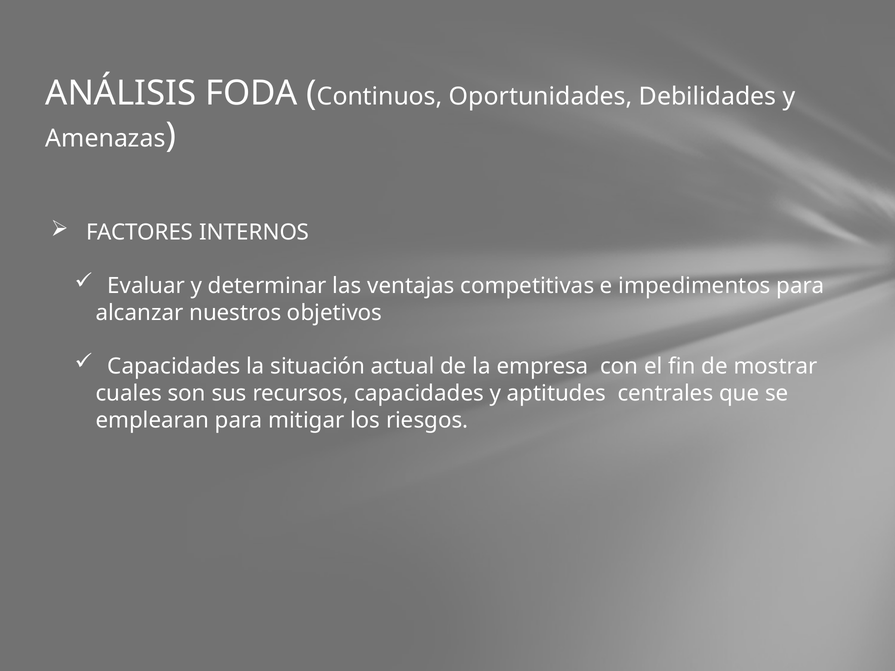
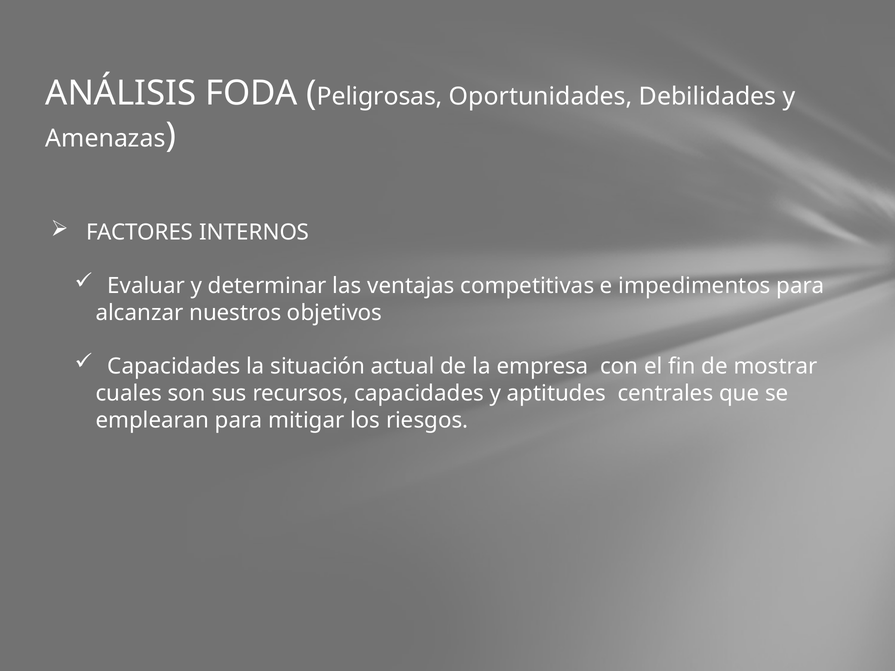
Continuos: Continuos -> Peligrosas
